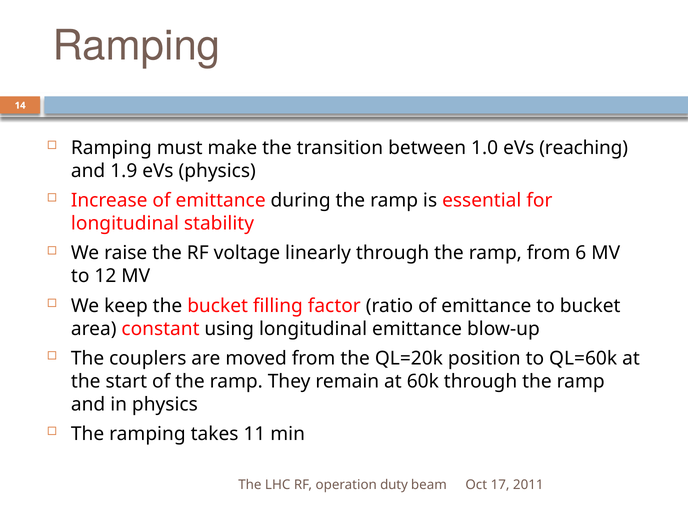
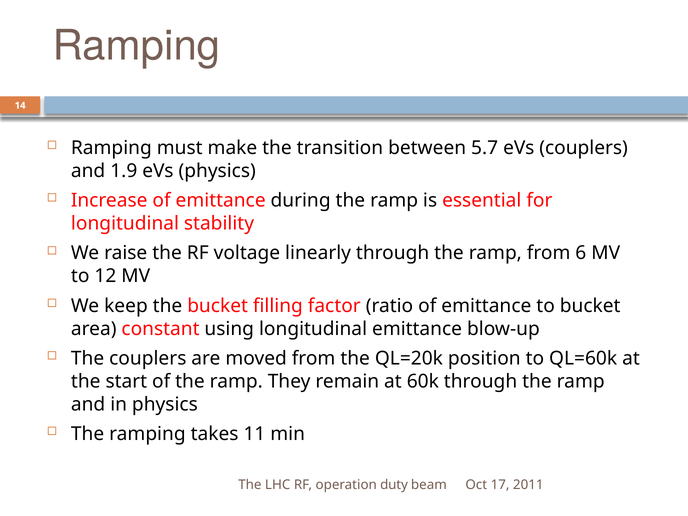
1.0: 1.0 -> 5.7
eVs reaching: reaching -> couplers
